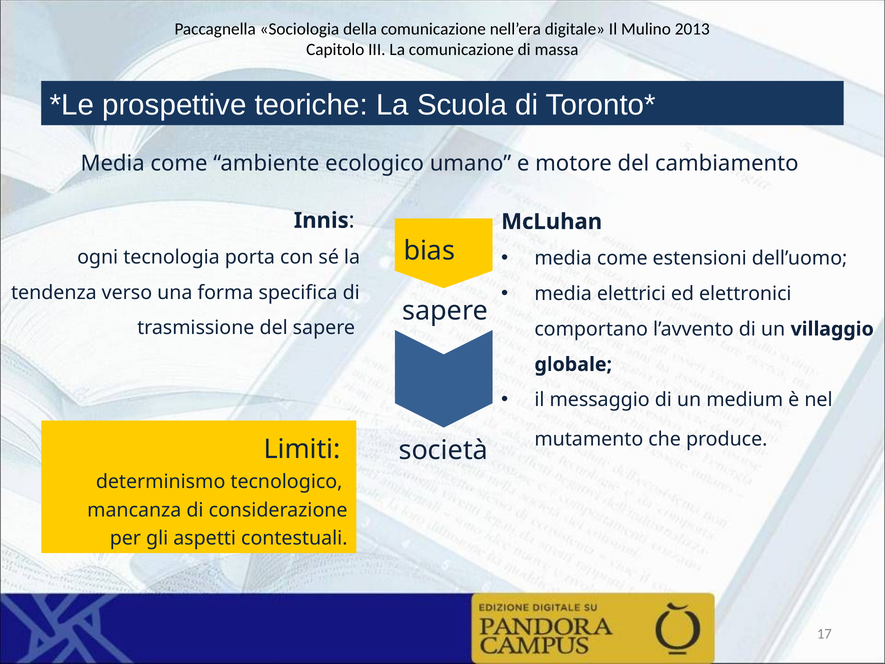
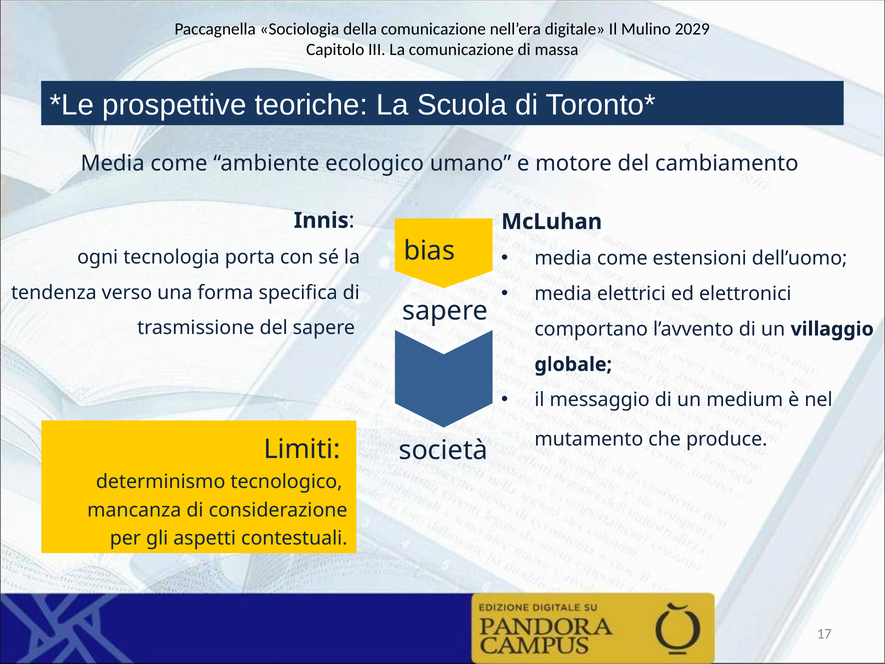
2013: 2013 -> 2029
